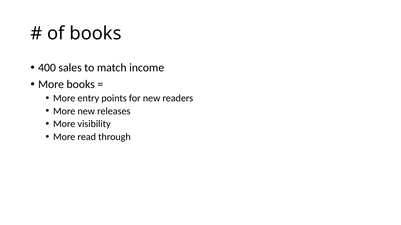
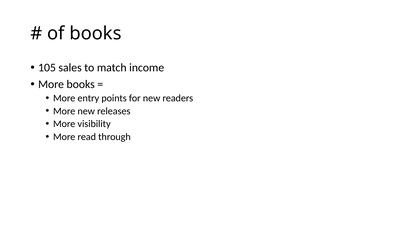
400: 400 -> 105
